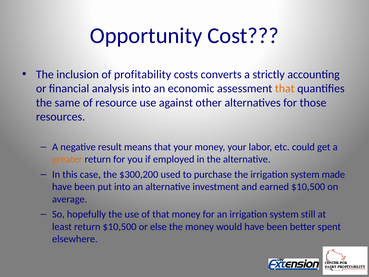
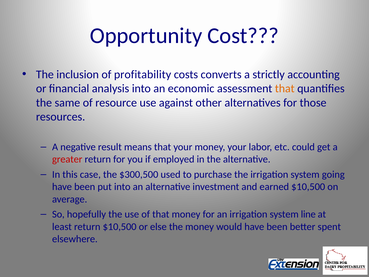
greater colour: orange -> red
$300,200: $300,200 -> $300,500
made: made -> going
still: still -> line
